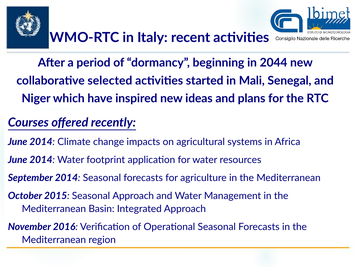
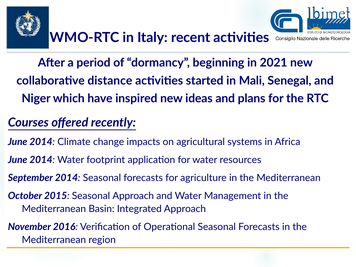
2044: 2044 -> 2021
selected: selected -> distance
